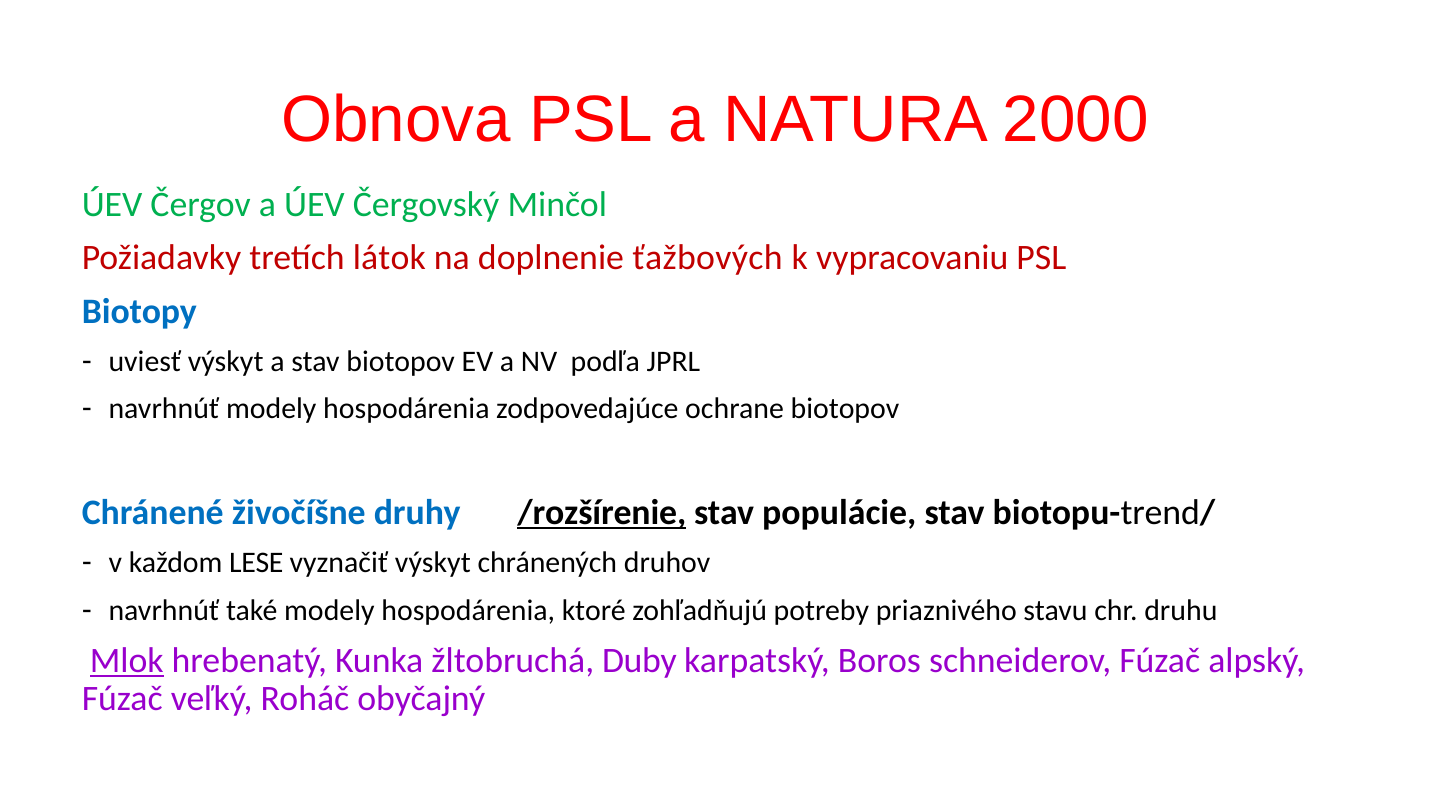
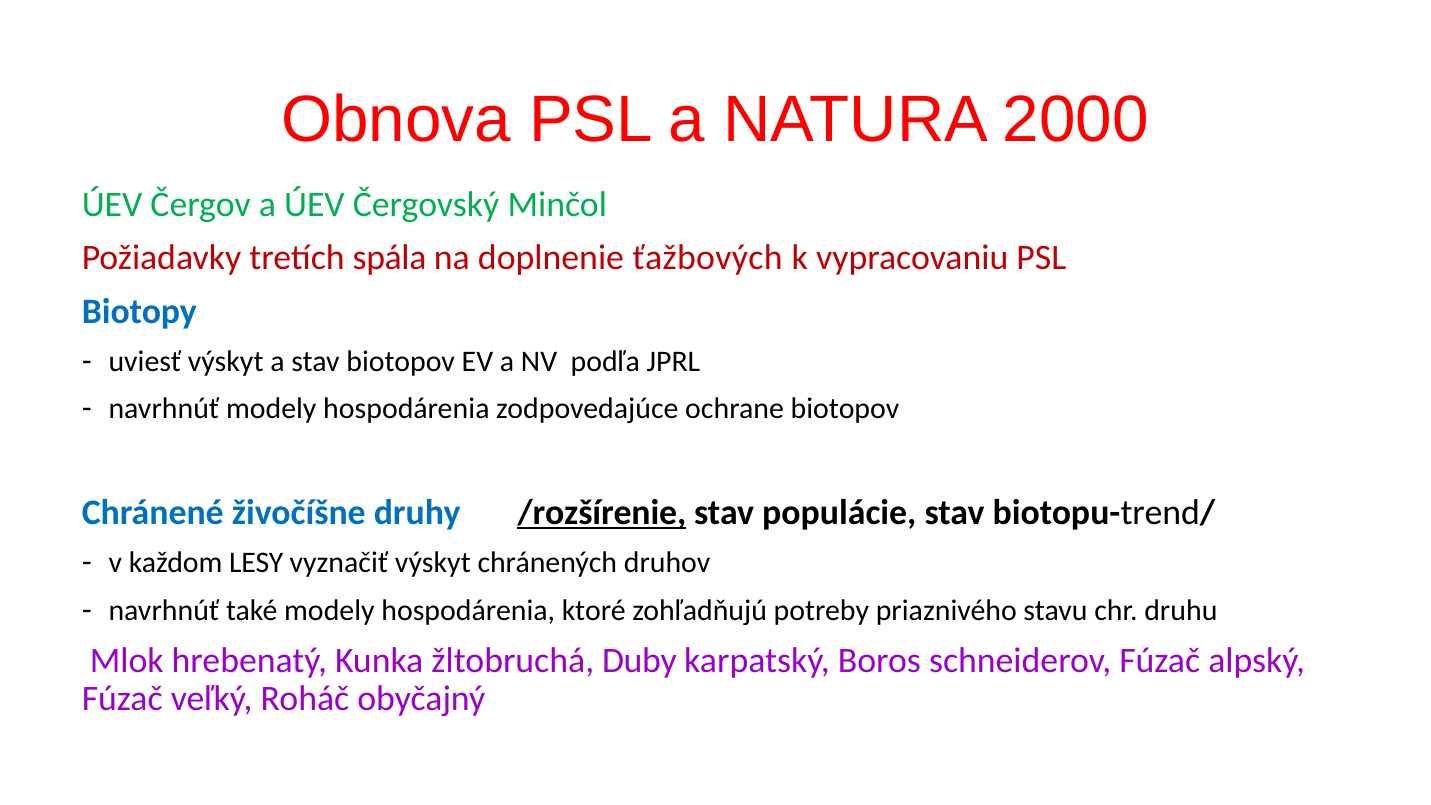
látok: látok -> spála
LESE: LESE -> LESY
Mlok underline: present -> none
